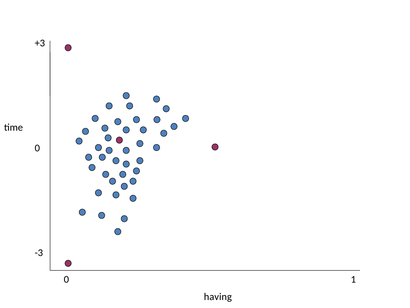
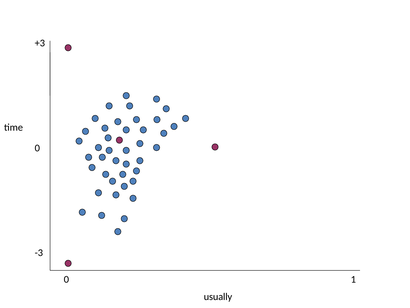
having: having -> usually
